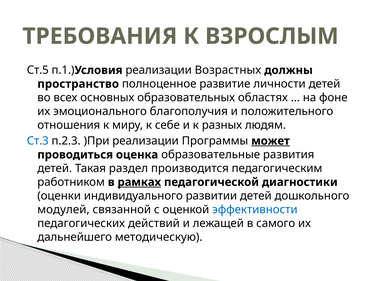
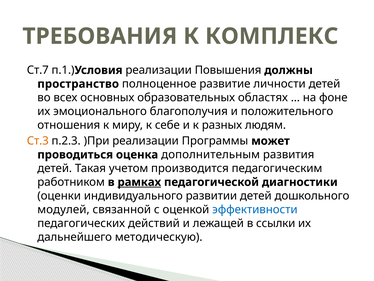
ВЗРОСЛЫМ: ВЗРОСЛЫМ -> КОМПЛЕКС
Ст.5: Ст.5 -> Ст.7
Возрастных: Возрастных -> Повышения
Ст.3 colour: blue -> orange
может underline: present -> none
образовательные: образовательные -> дополнительным
раздел: раздел -> учетом
самого: самого -> ссылки
